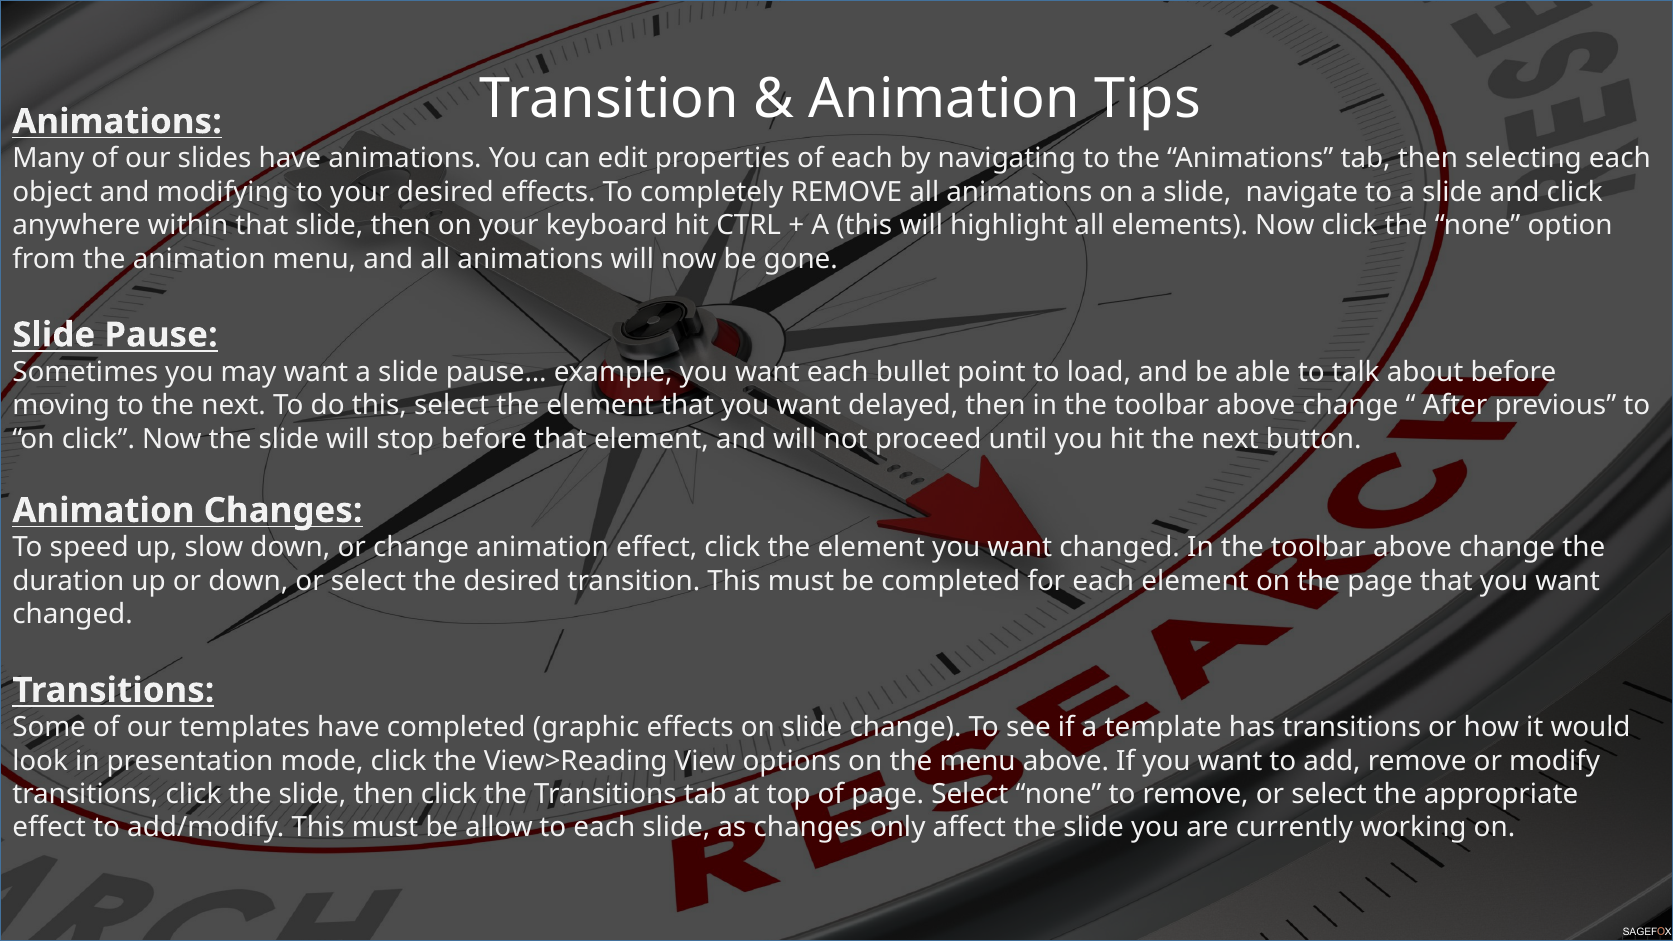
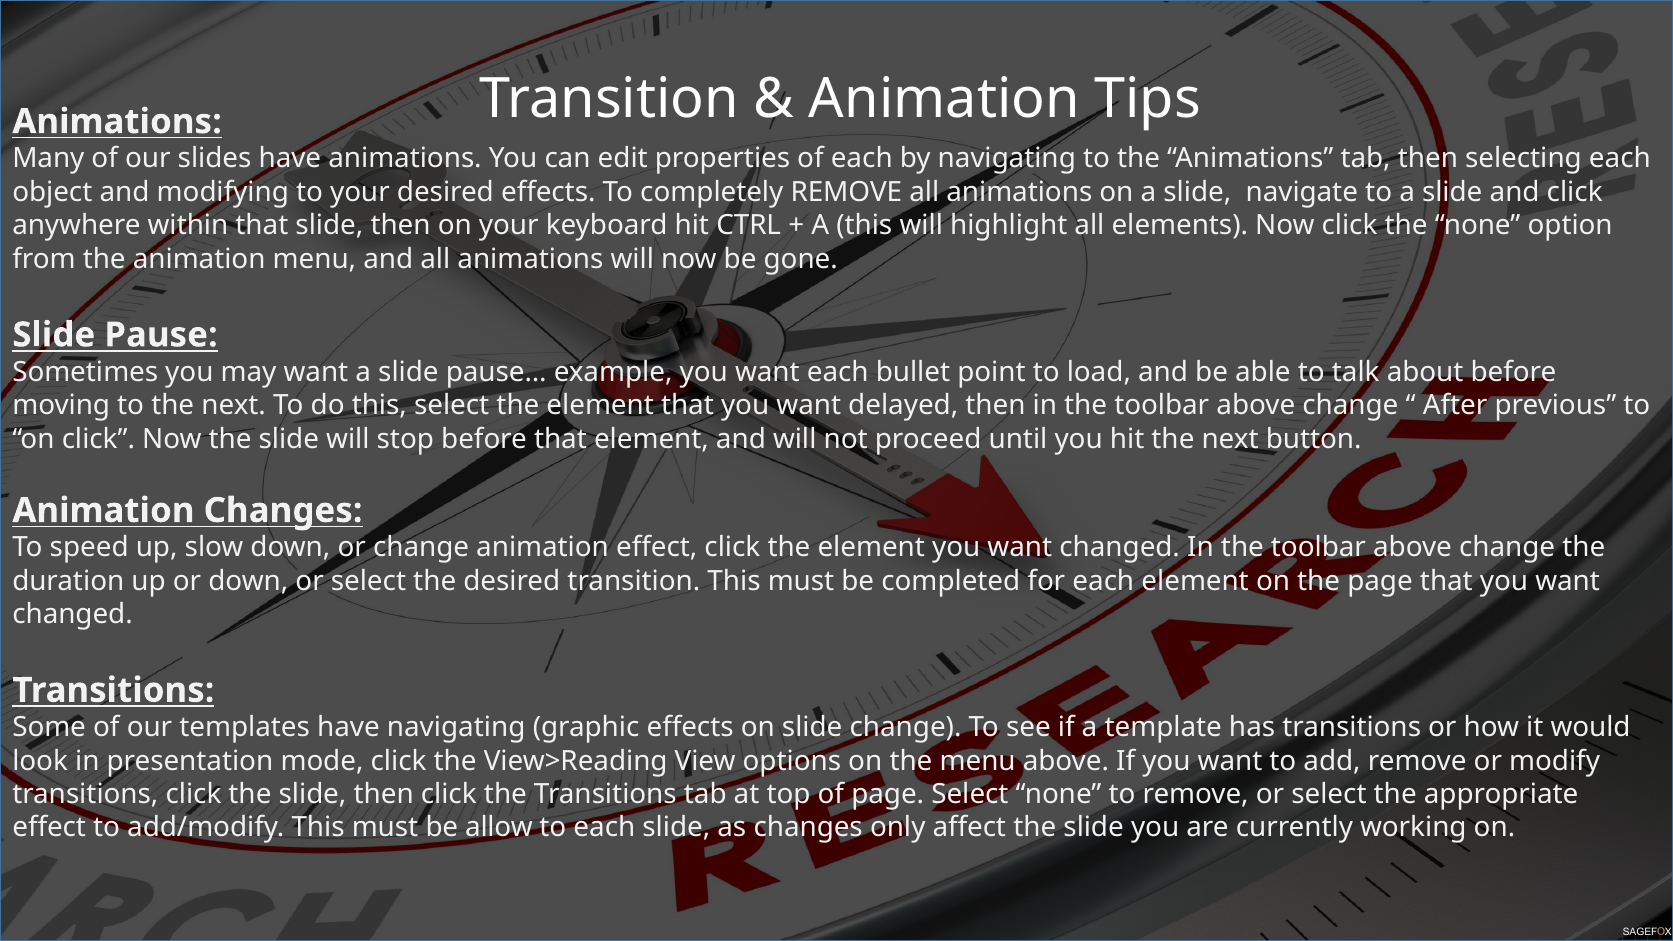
have completed: completed -> navigating
